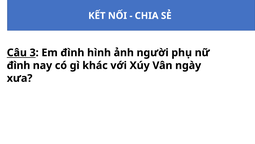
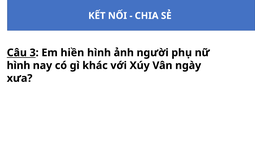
Em đình: đình -> hiền
đình at (18, 65): đình -> hình
